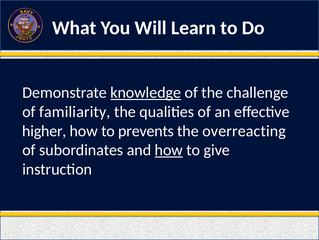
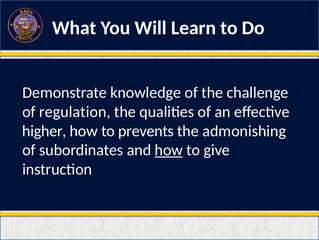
knowledge underline: present -> none
familiarity: familiarity -> regulation
overreacting: overreacting -> admonishing
